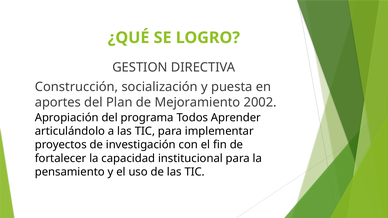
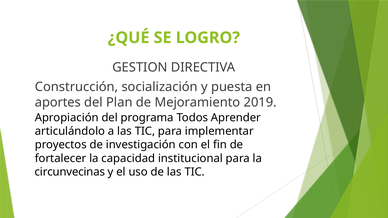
2002: 2002 -> 2019
pensamiento: pensamiento -> circunvecinas
